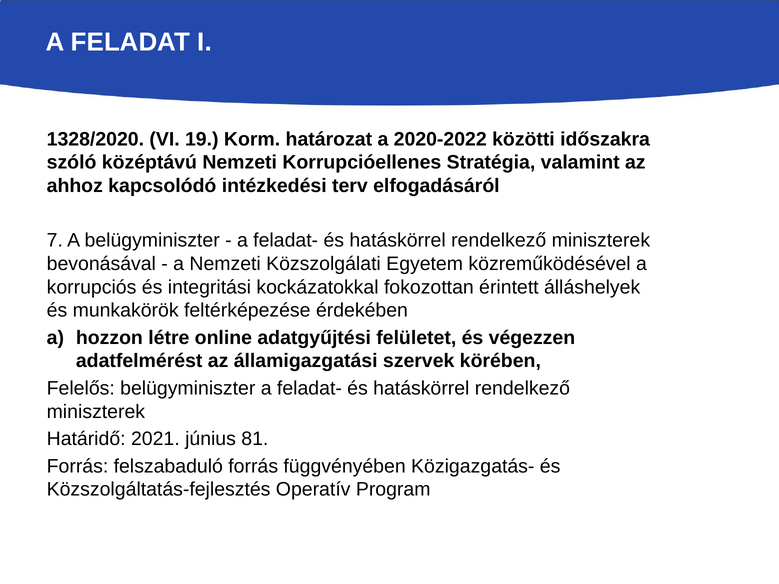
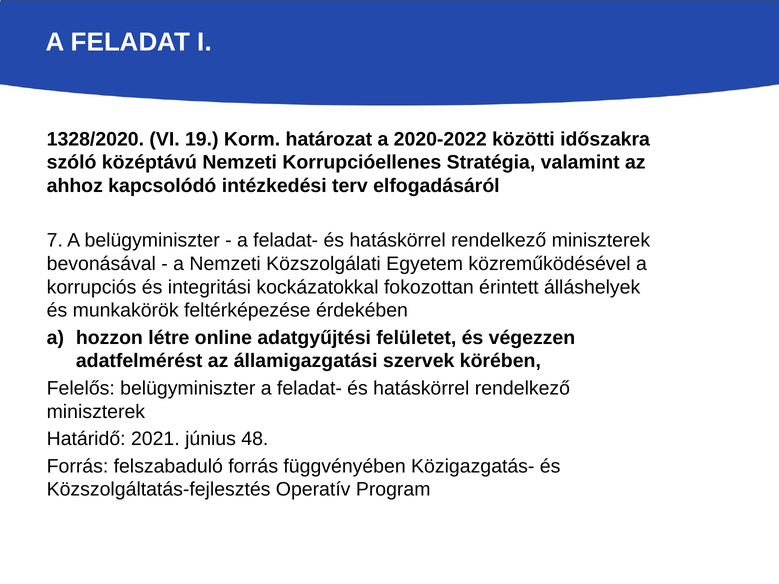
81: 81 -> 48
